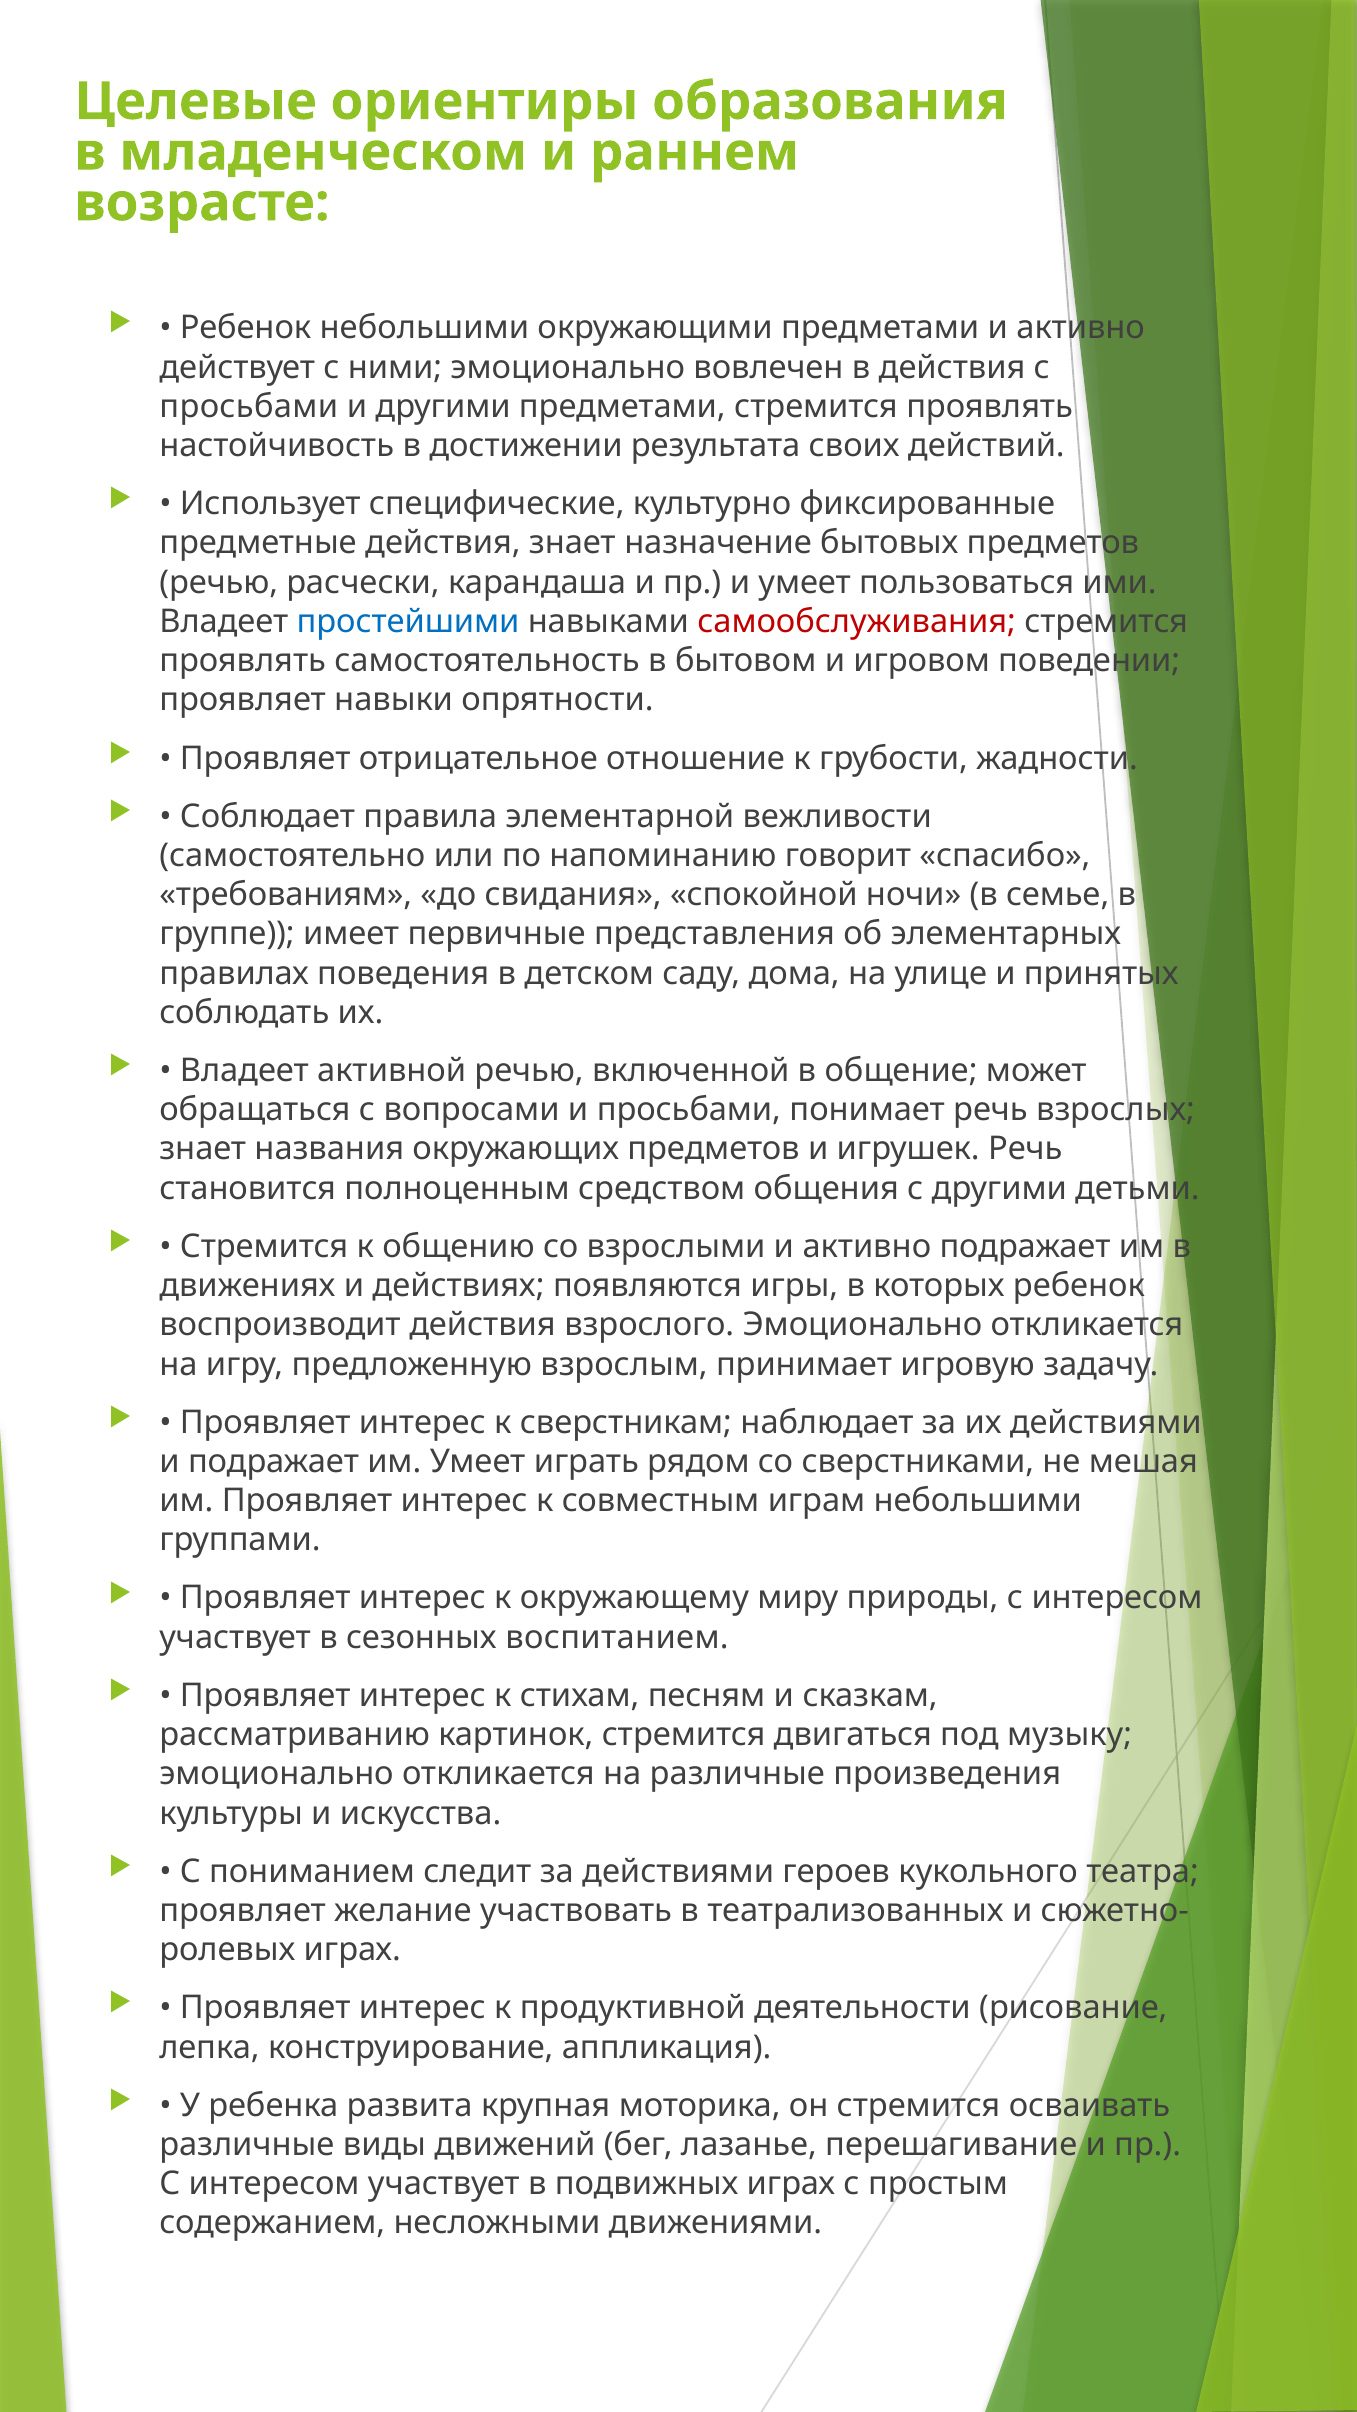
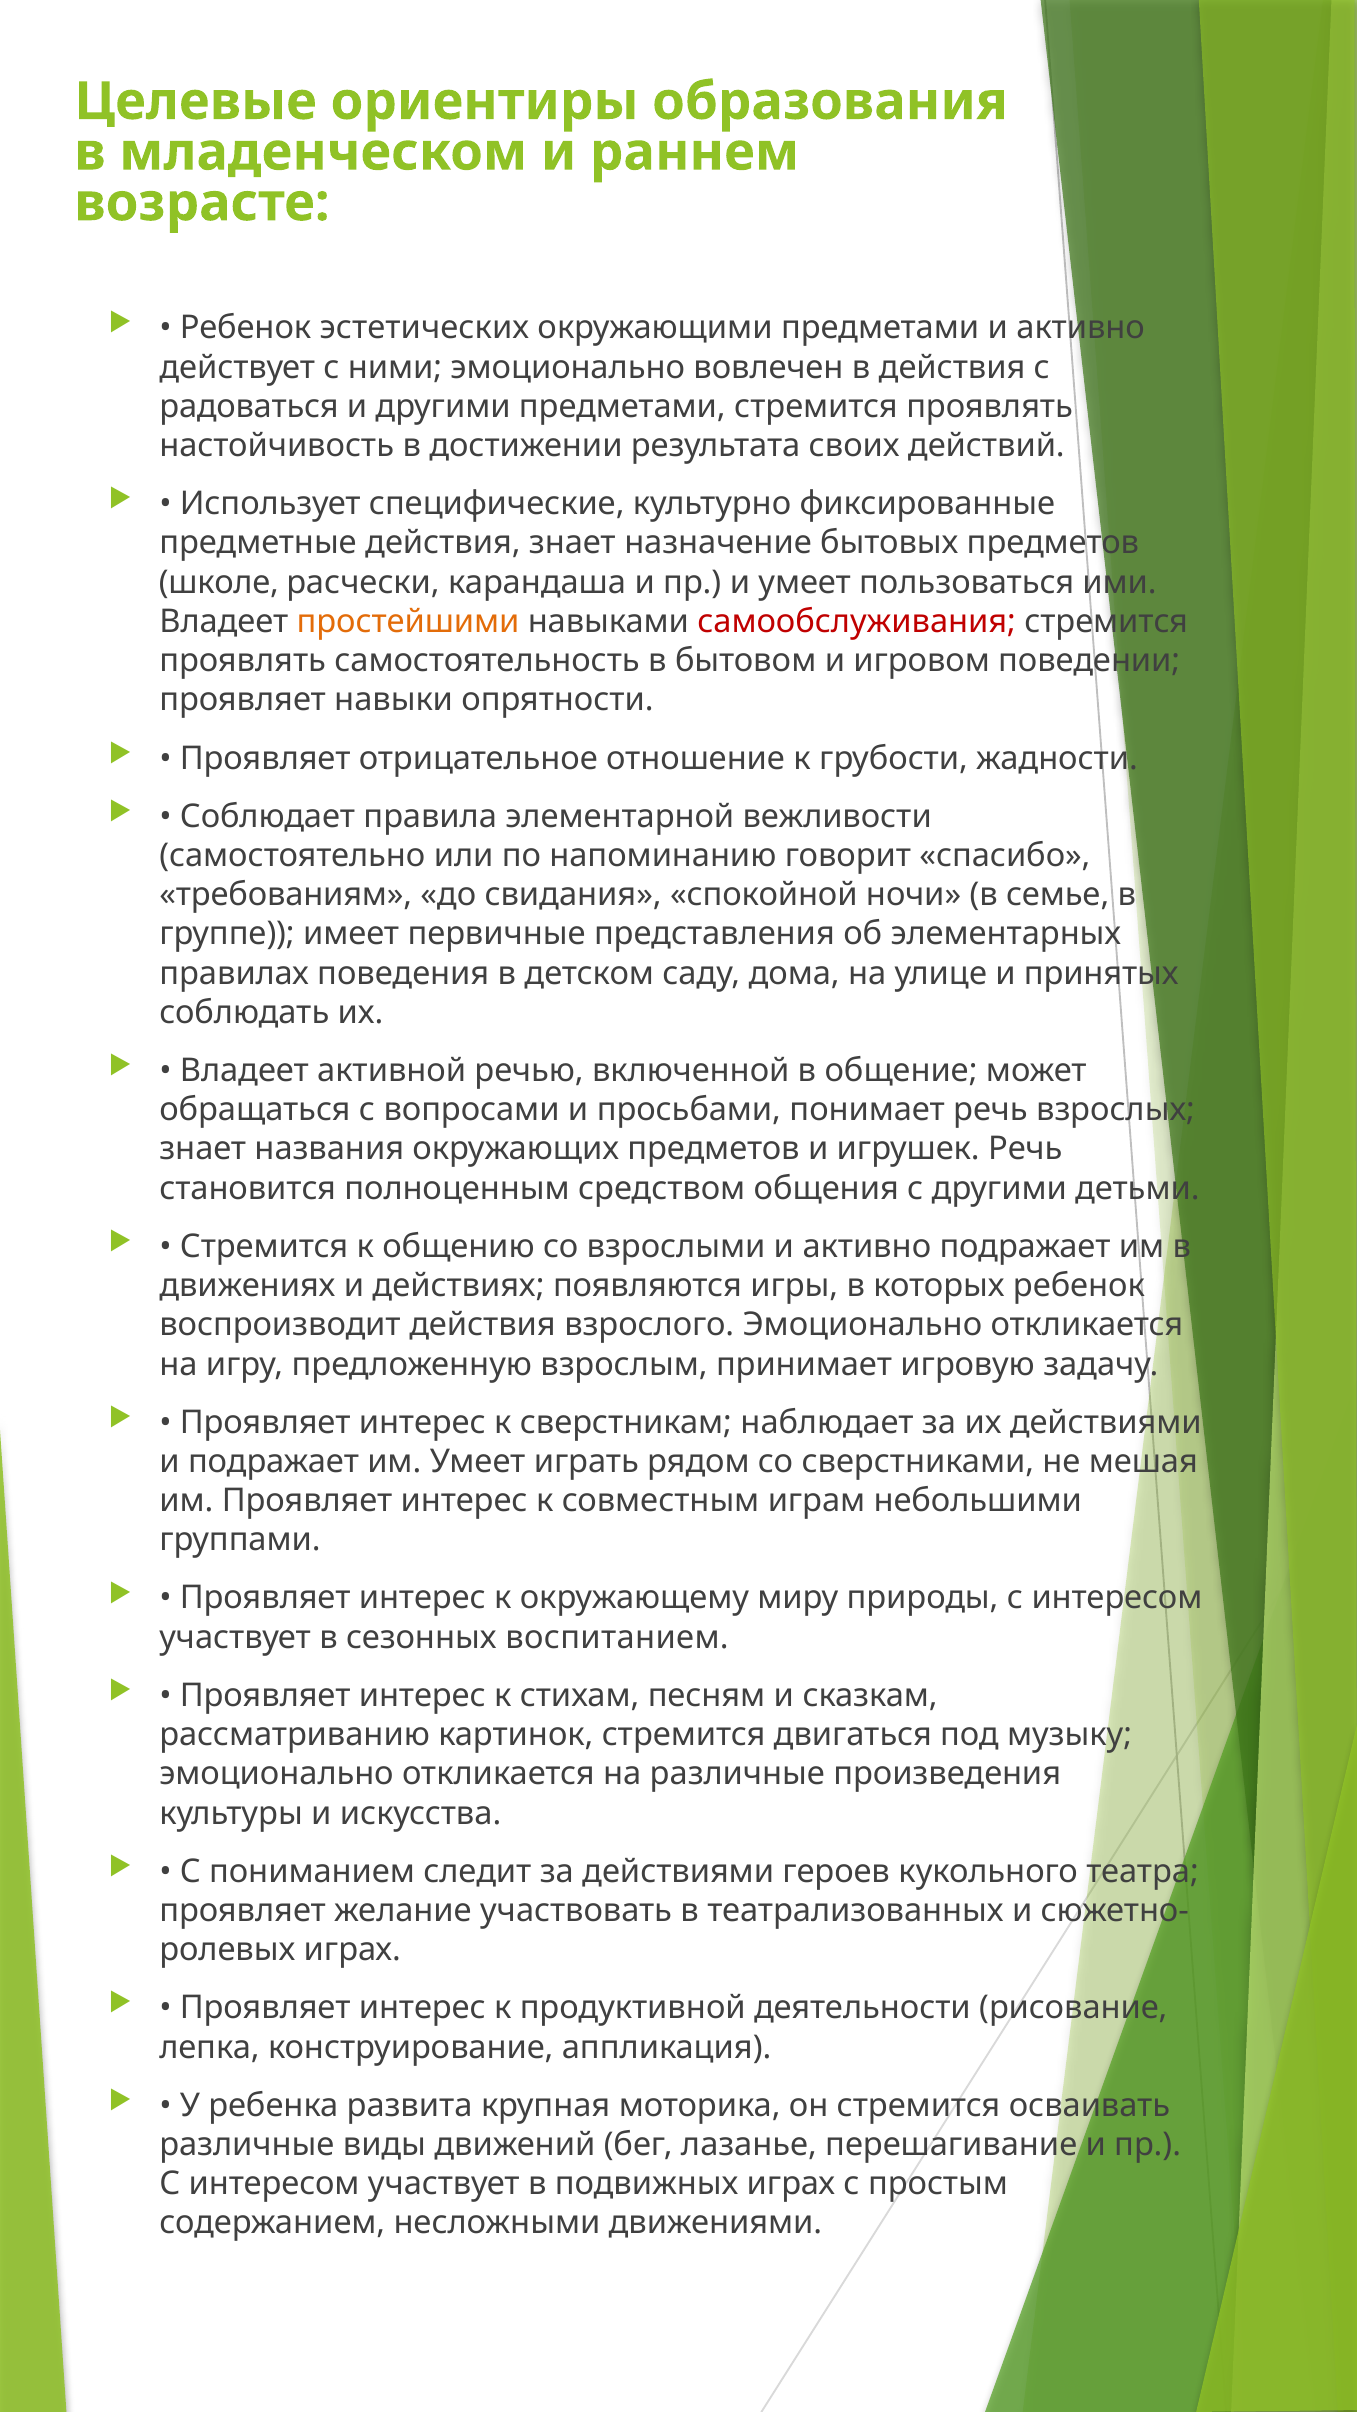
Ребенок небольшими: небольшими -> эстетических
просьбами at (249, 407): просьбами -> радоваться
речью at (219, 583): речью -> школе
простейшими colour: blue -> orange
